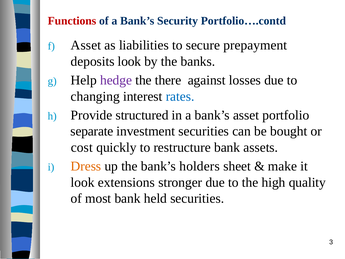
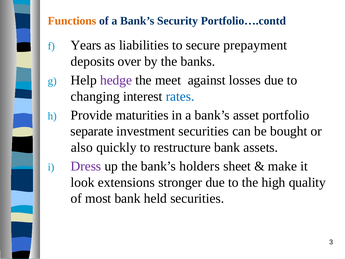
Functions colour: red -> orange
Asset at (86, 45): Asset -> Years
deposits look: look -> over
there: there -> meet
structured: structured -> maturities
cost: cost -> also
Dress colour: orange -> purple
